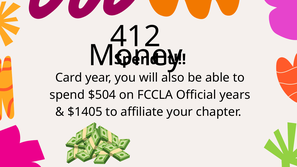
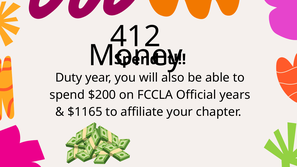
Card: Card -> Duty
$504: $504 -> $200
$1405: $1405 -> $1165
